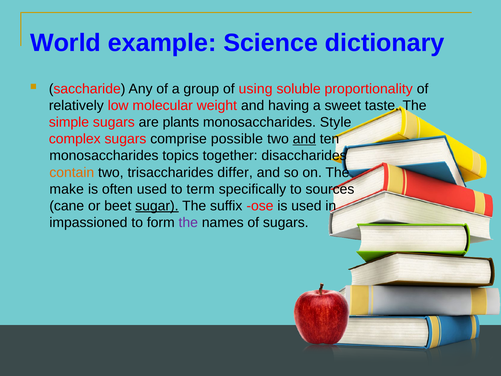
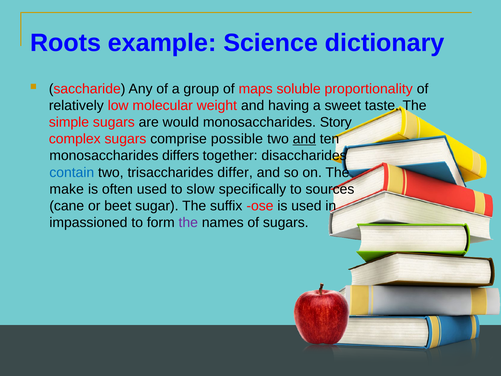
World: World -> Roots
using: using -> maps
plants: plants -> would
Style: Style -> Story
topics: topics -> differs
contain colour: orange -> blue
term: term -> slow
sugar underline: present -> none
